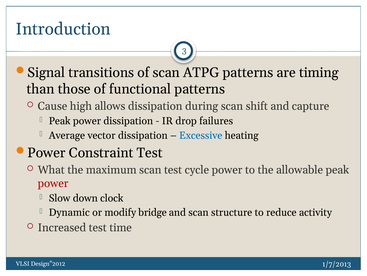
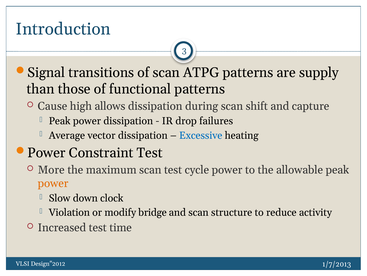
timing: timing -> supply
What: What -> More
power at (53, 183) colour: red -> orange
Dynamic: Dynamic -> Violation
